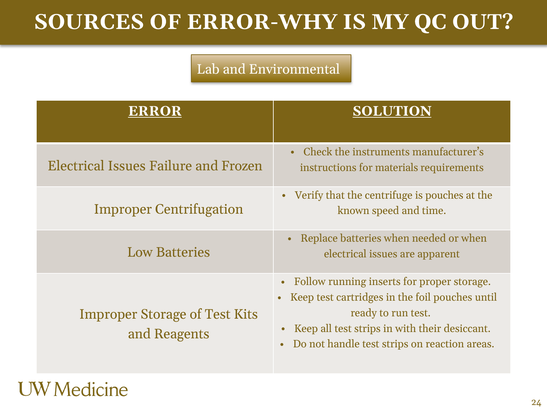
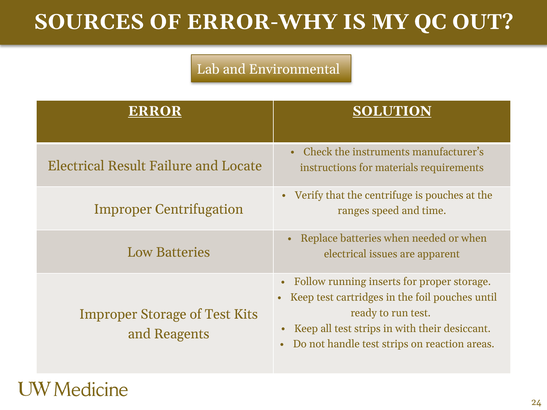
Issues at (127, 166): Issues -> Result
Frozen: Frozen -> Locate
known: known -> ranges
